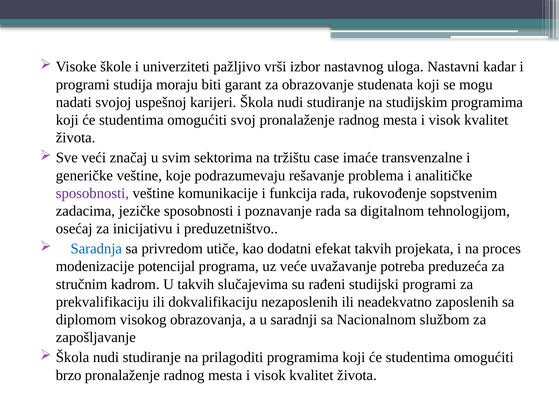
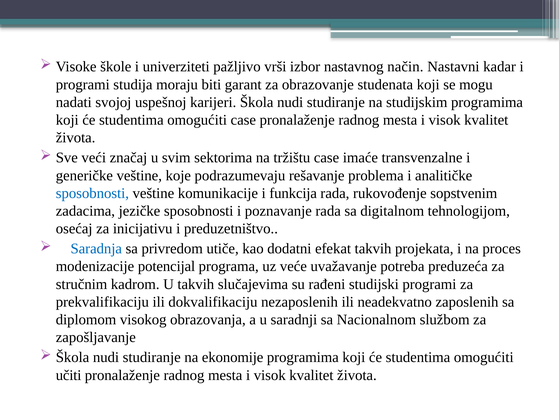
uloga: uloga -> način
omogućiti svoj: svoj -> case
sposobnosti at (92, 193) colour: purple -> blue
prilagoditi: prilagoditi -> ekonomije
brzo: brzo -> učiti
